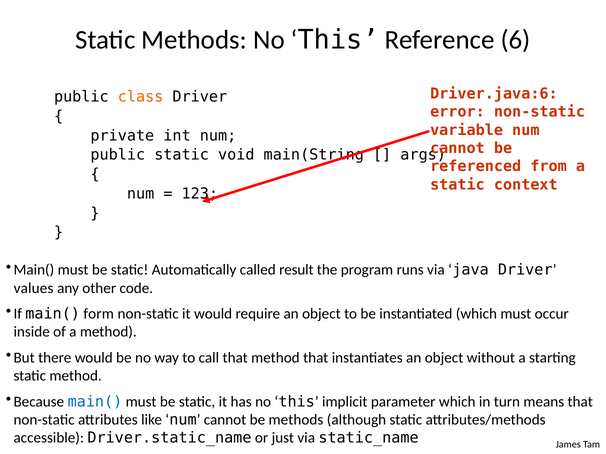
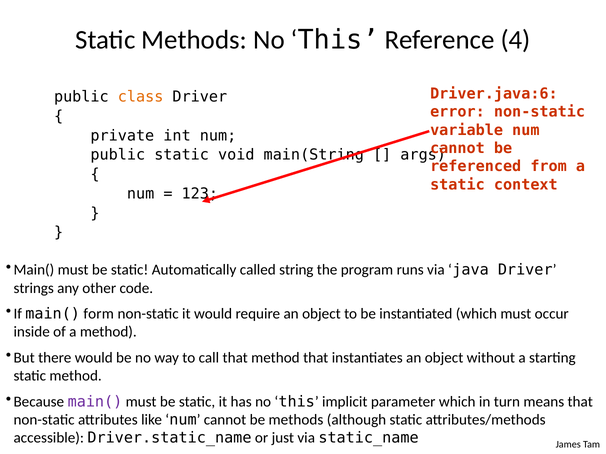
6: 6 -> 4
result: result -> string
values: values -> strings
main( at (95, 402) colour: blue -> purple
